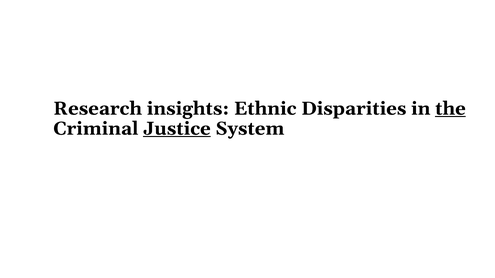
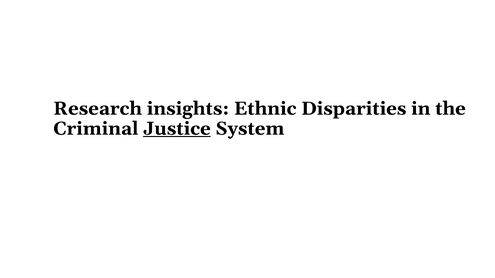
the underline: present -> none
